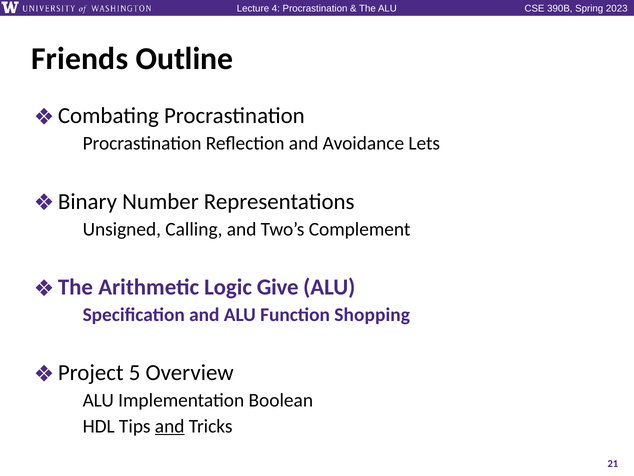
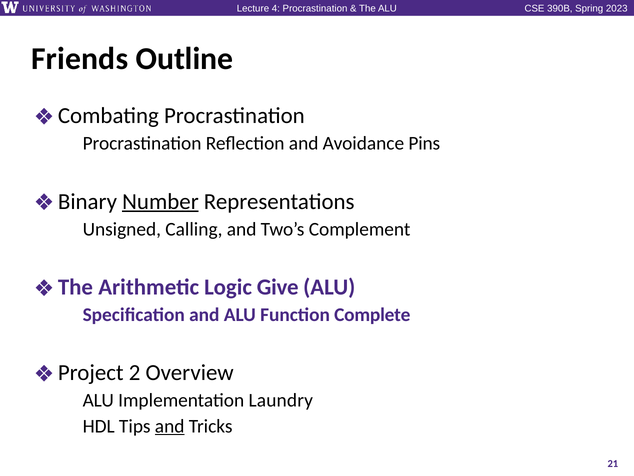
Lets: Lets -> Pins
Number underline: none -> present
Shopping: Shopping -> Complete
5: 5 -> 2
Boolean: Boolean -> Laundry
